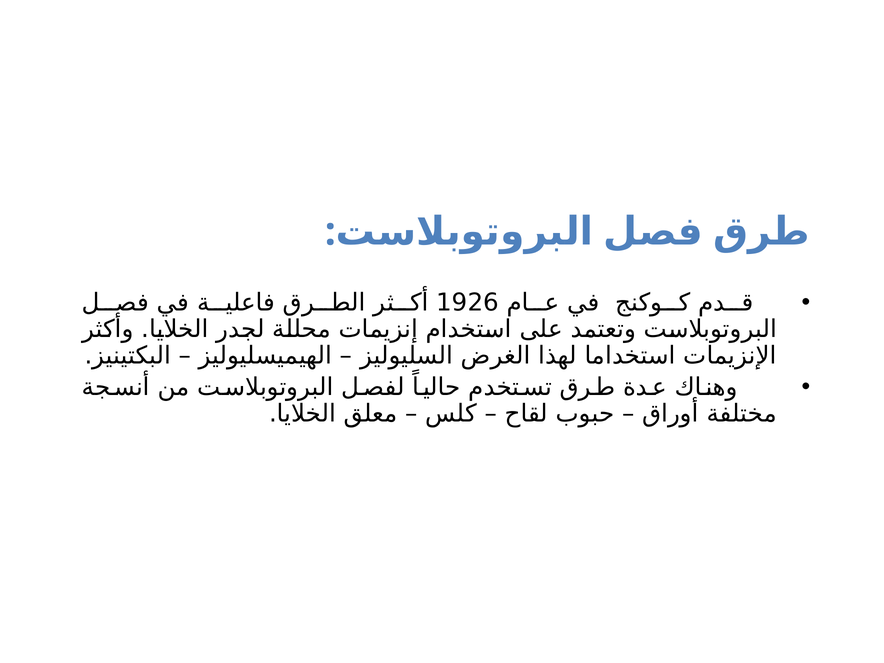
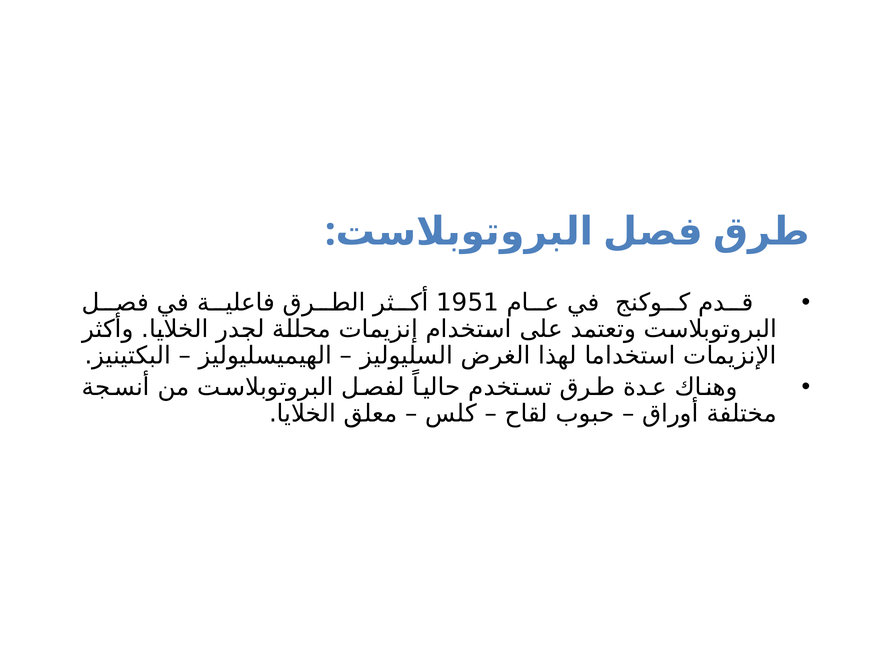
1926: 1926 -> 1951
